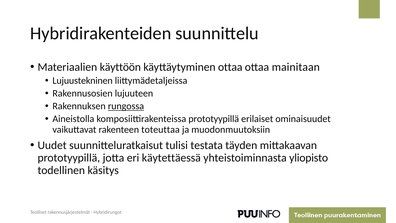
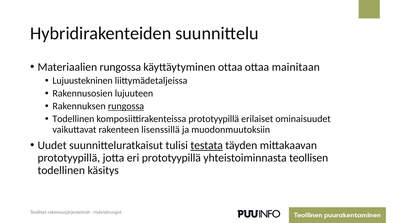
Materiaalien käyttöön: käyttöön -> rungossa
Aineistolla at (73, 119): Aineistolla -> Todellinen
toteuttaa: toteuttaa -> lisenssillä
testata underline: none -> present
eri käytettäessä: käytettäessä -> prototyypillä
yliopisto: yliopisto -> teollisen
